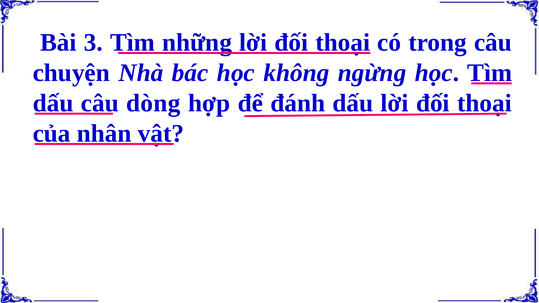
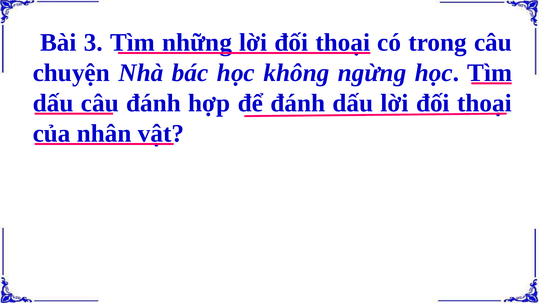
dòng at (153, 103): dòng -> đánh
